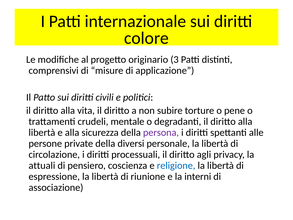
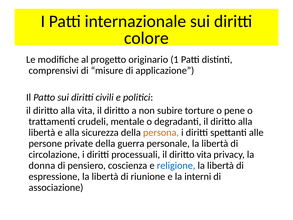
3: 3 -> 1
persona colour: purple -> orange
diversi: diversi -> guerra
diritto agli: agli -> vita
attuali: attuali -> donna
